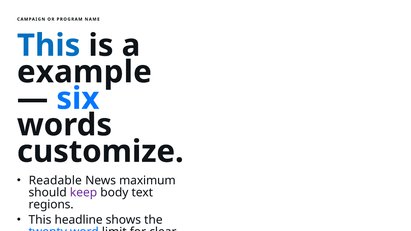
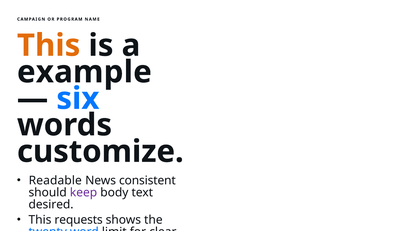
This at (49, 46) colour: blue -> orange
News maximum: maximum -> consistent
regions: regions -> desired
headline: headline -> requests
